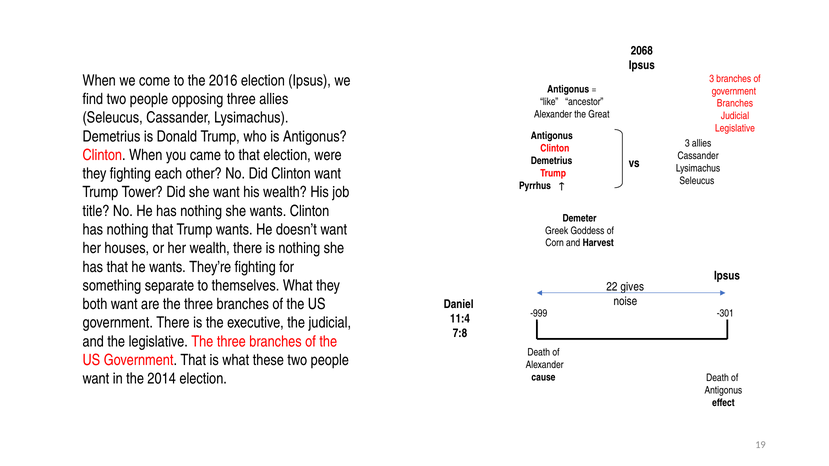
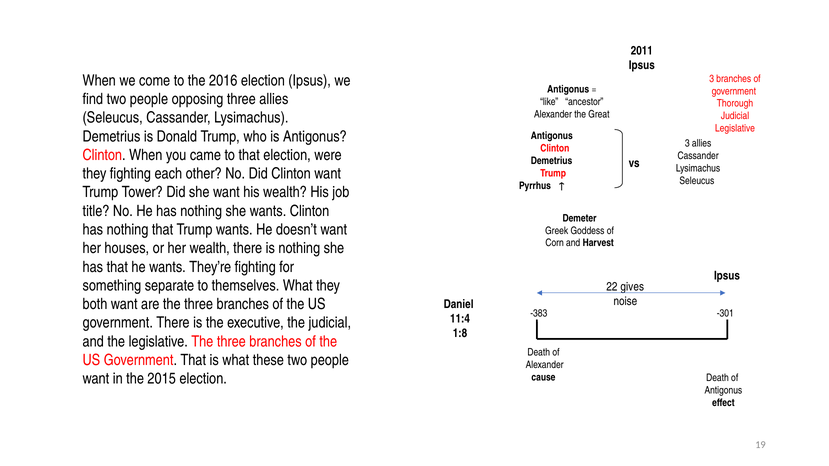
2068: 2068 -> 2011
Branches at (735, 104): Branches -> Thorough
-999: -999 -> -383
7:8: 7:8 -> 1:8
2014: 2014 -> 2015
